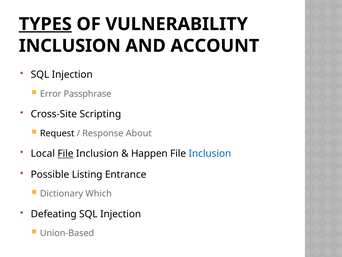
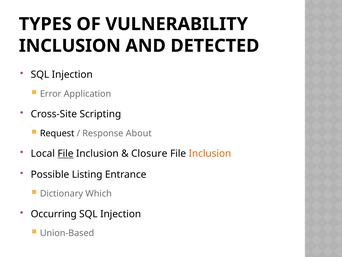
TYPES underline: present -> none
ACCOUNT: ACCOUNT -> DETECTED
Passphrase: Passphrase -> Application
Happen: Happen -> Closure
Inclusion at (210, 153) colour: blue -> orange
Defeating: Defeating -> Occurring
